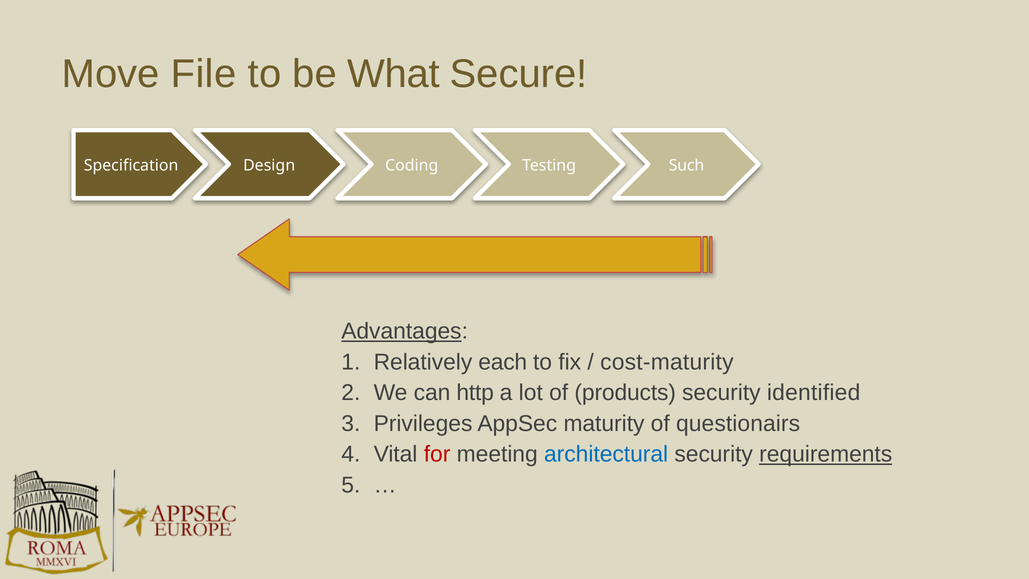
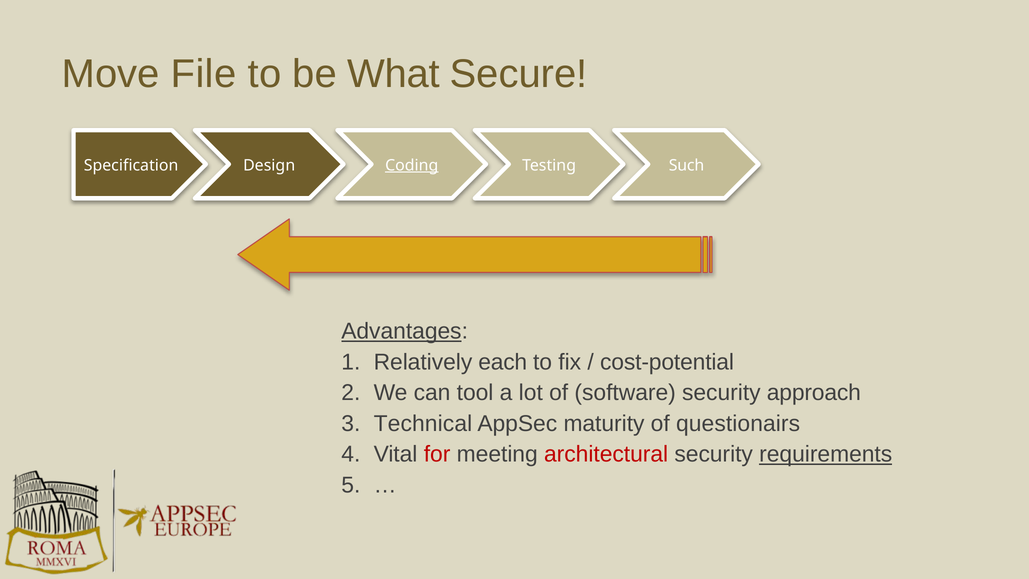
Coding underline: none -> present
cost-maturity: cost-maturity -> cost-potential
http: http -> tool
products: products -> software
identified: identified -> approach
Privileges: Privileges -> Technical
architectural colour: blue -> red
